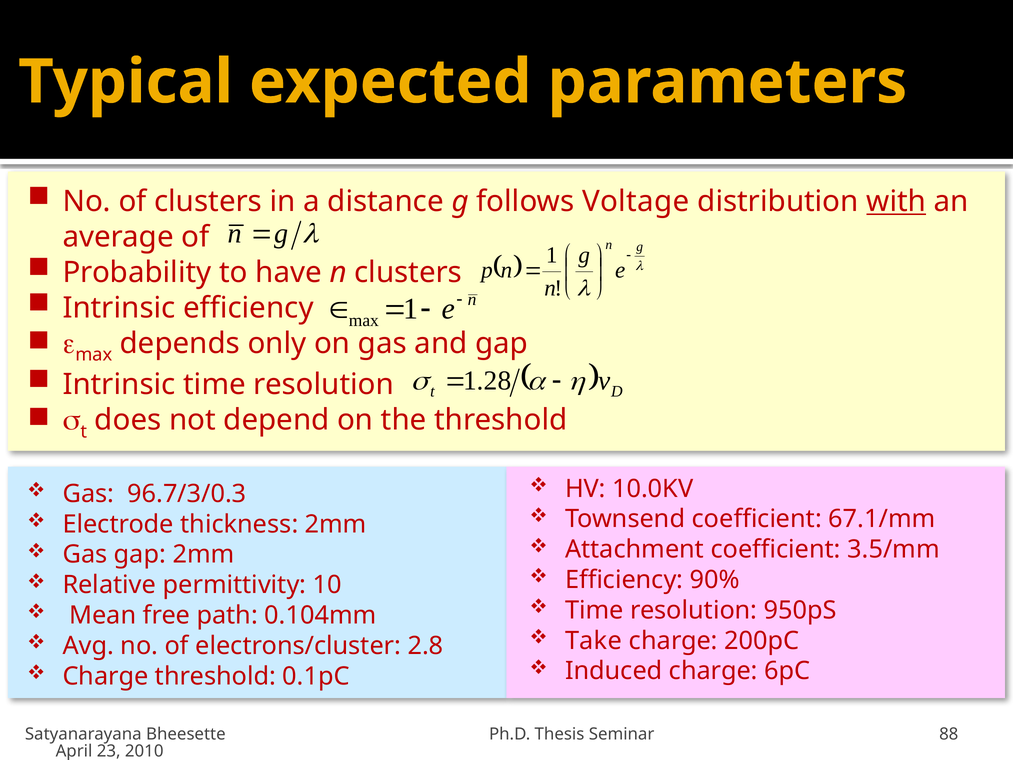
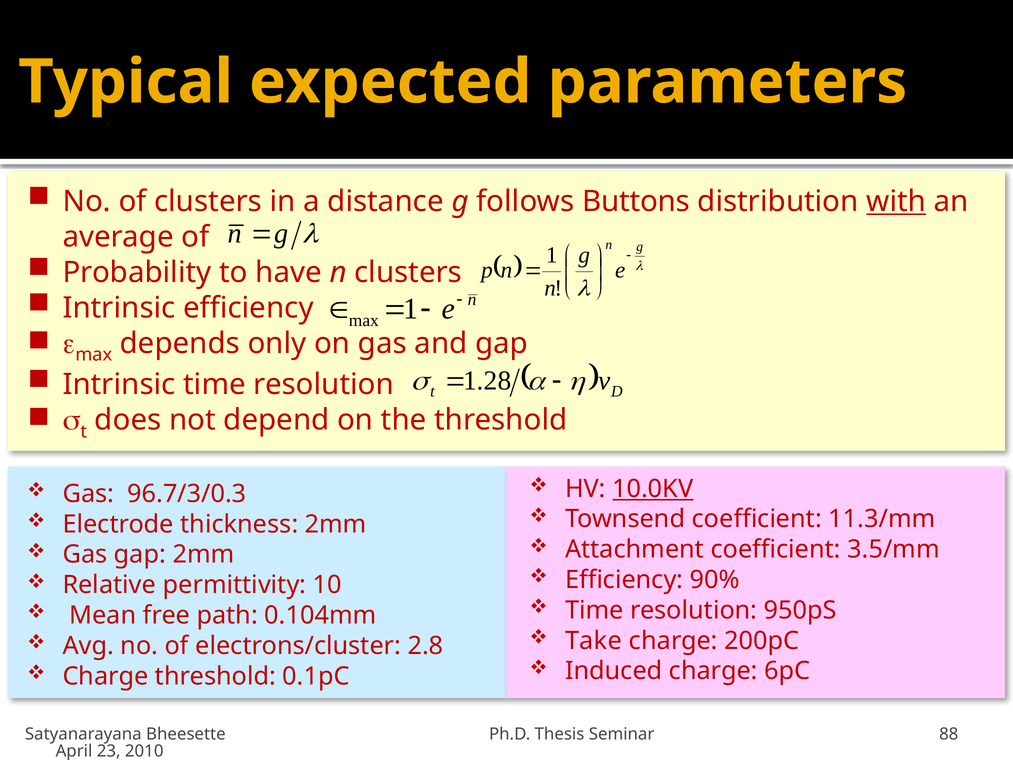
Voltage: Voltage -> Buttons
10.0KV underline: none -> present
67.1/mm: 67.1/mm -> 11.3/mm
